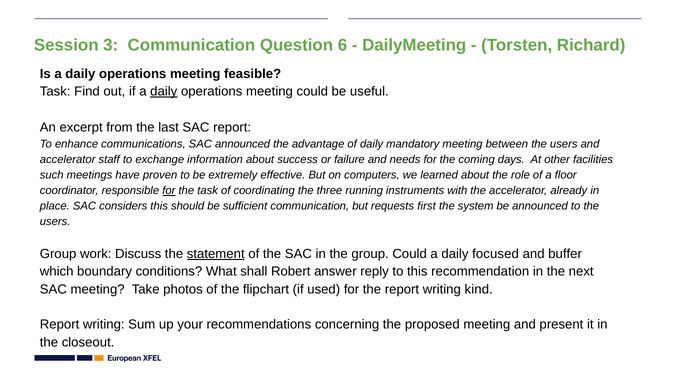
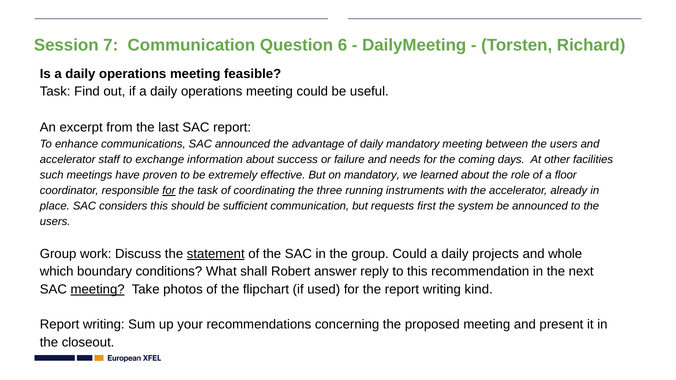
3: 3 -> 7
daily at (164, 91) underline: present -> none
on computers: computers -> mandatory
focused: focused -> projects
buffer: buffer -> whole
meeting at (98, 289) underline: none -> present
